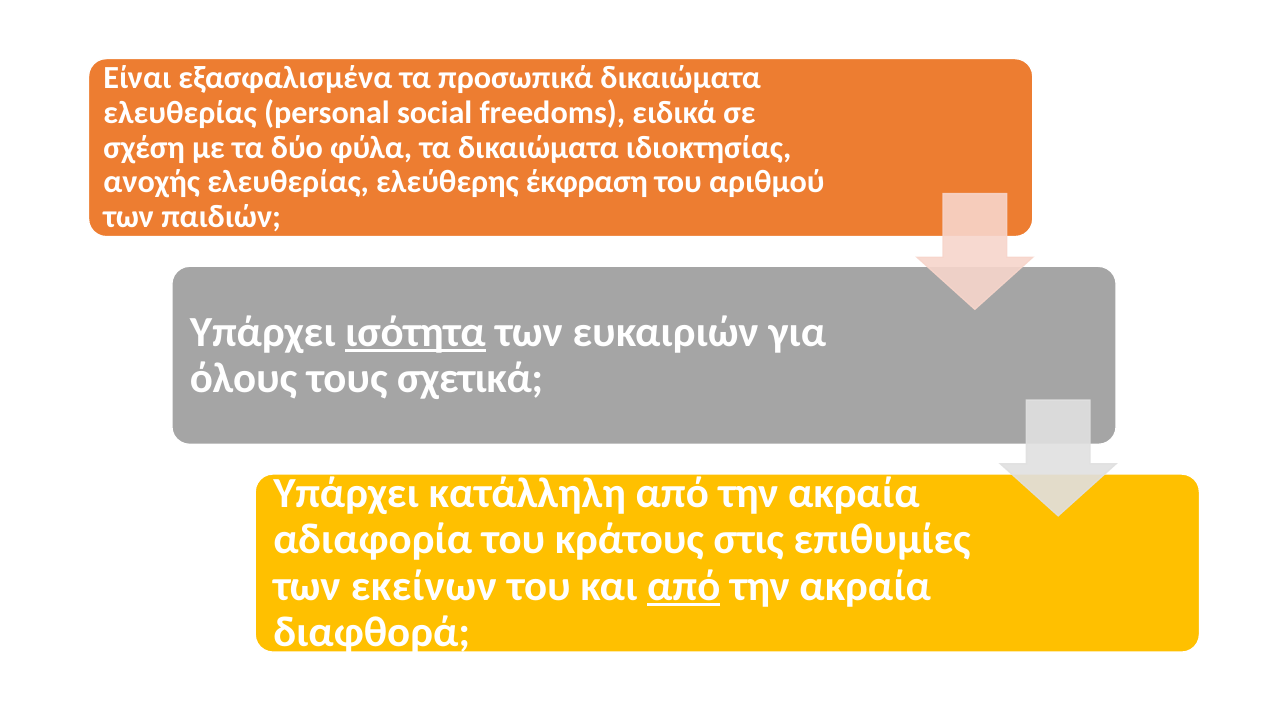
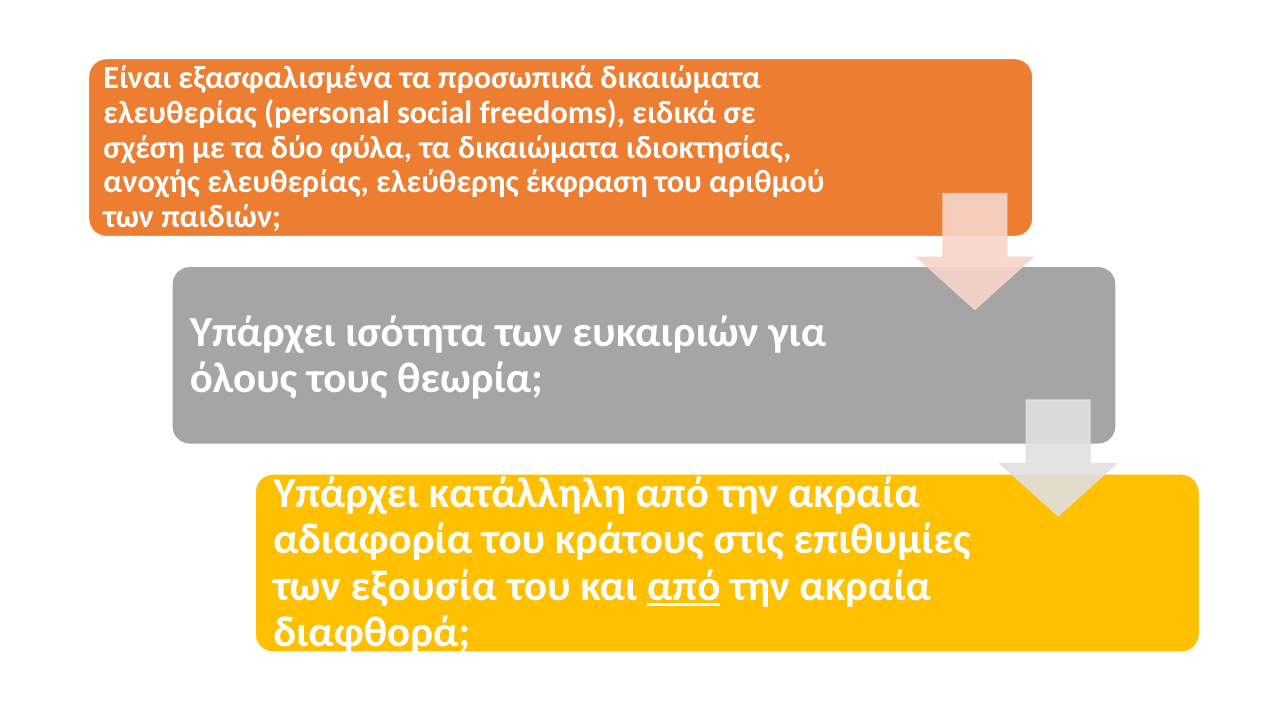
ισότητα underline: present -> none
σχετικά: σχετικά -> θεωρία
εκείνων: εκείνων -> εξουσία
